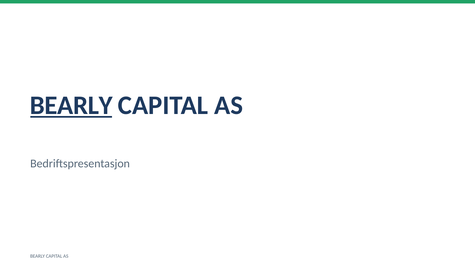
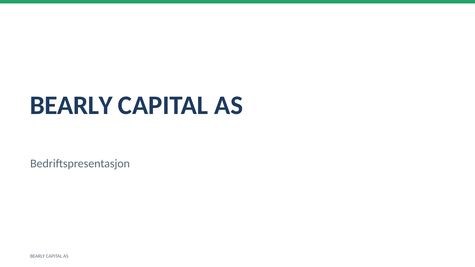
BEARLY at (71, 105) underline: present -> none
